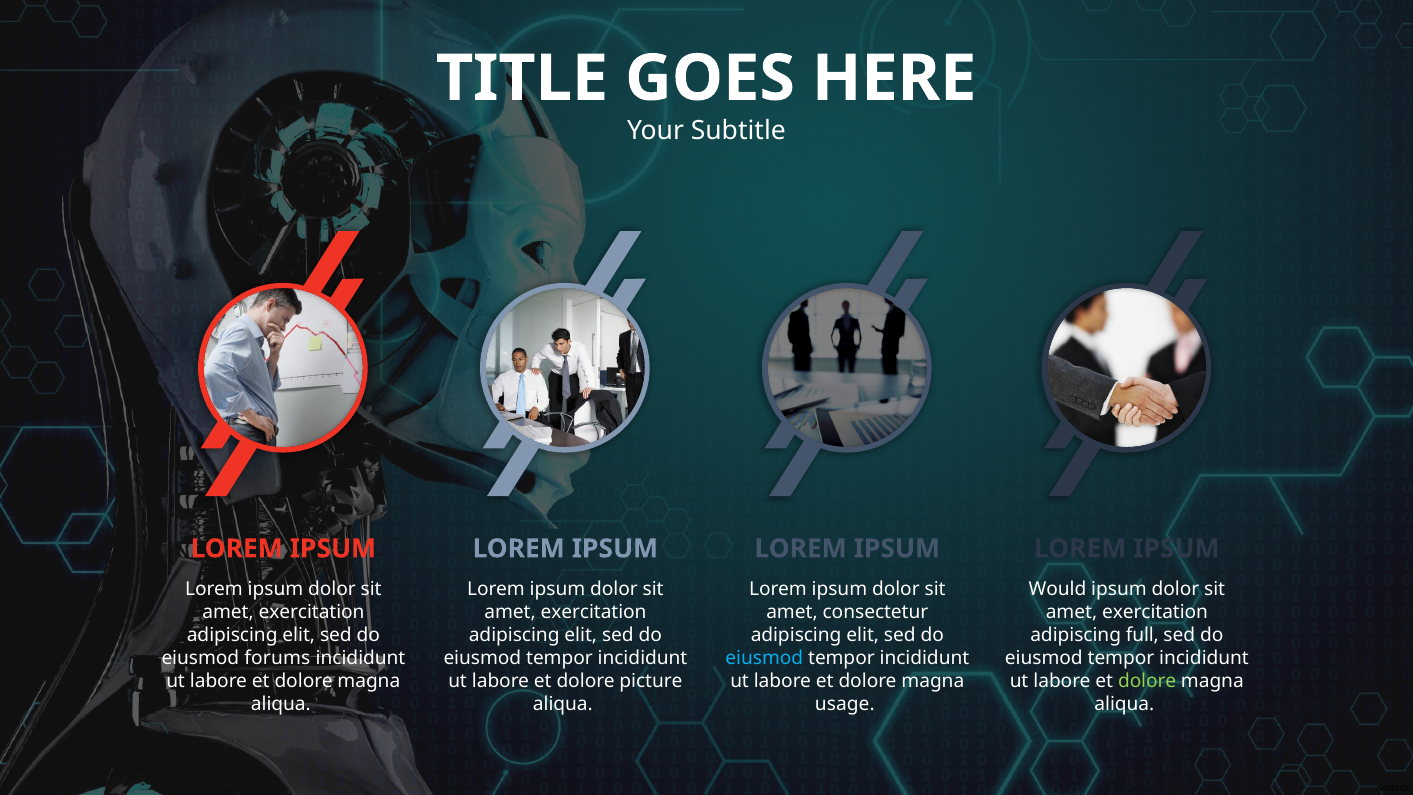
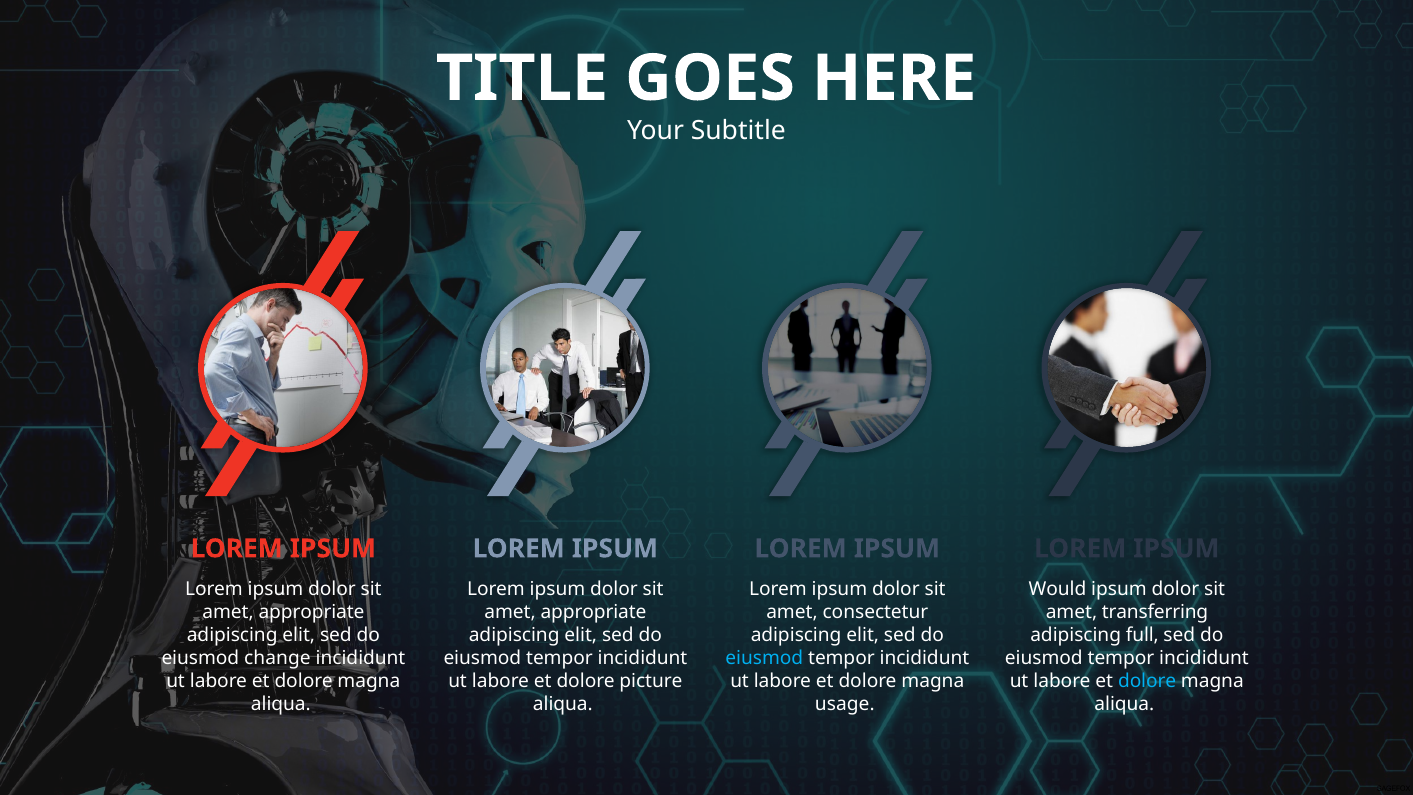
exercitation at (312, 613): exercitation -> appropriate
exercitation at (594, 613): exercitation -> appropriate
exercitation at (1155, 613): exercitation -> transferring
forums: forums -> change
dolore at (1147, 681) colour: light green -> light blue
